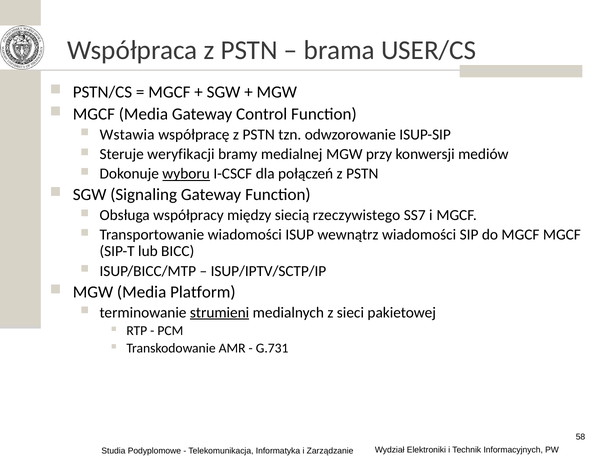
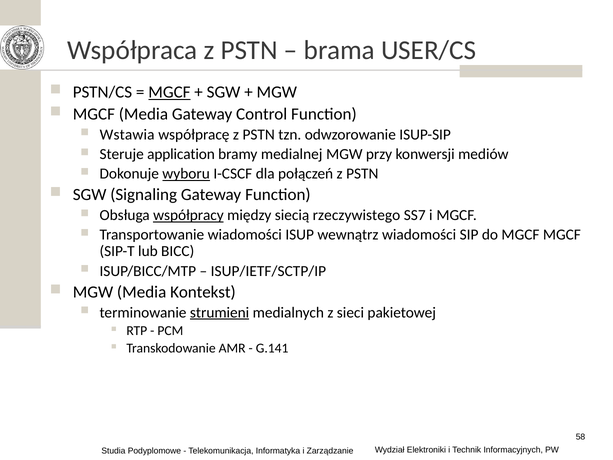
MGCF at (169, 92) underline: none -> present
weryfikacji: weryfikacji -> application
współpracy underline: none -> present
ISUP/IPTV/SCTP/IP: ISUP/IPTV/SCTP/IP -> ISUP/IETF/SCTP/IP
Platform: Platform -> Kontekst
G.731: G.731 -> G.141
